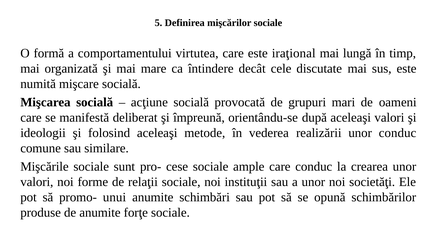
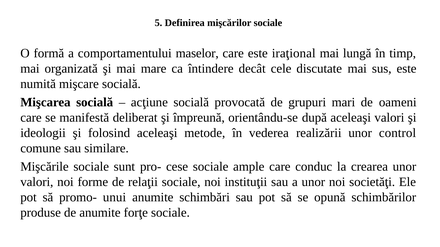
virtutea: virtutea -> maselor
unor conduc: conduc -> control
